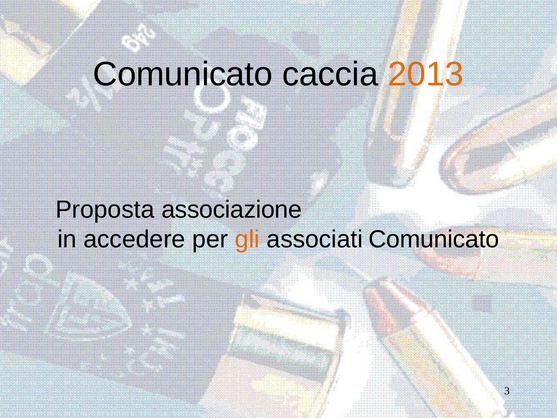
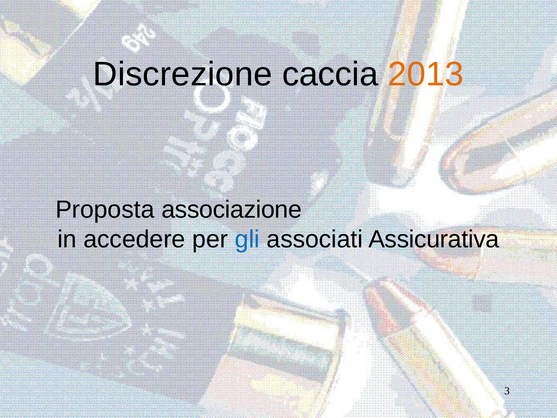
Comunicato at (183, 74): Comunicato -> Discrezione
gli colour: orange -> blue
associati Comunicato: Comunicato -> Assicurativa
